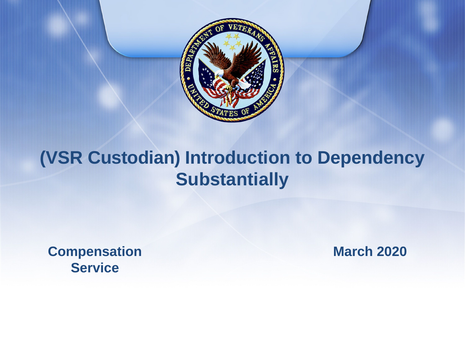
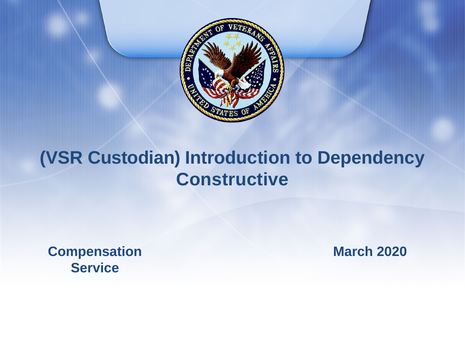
Substantially: Substantially -> Constructive
